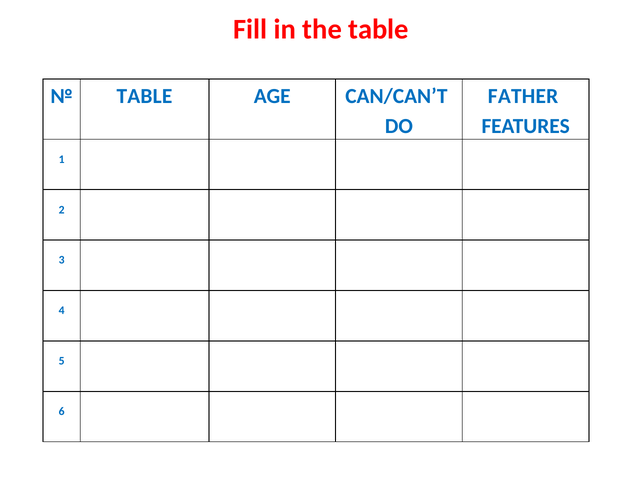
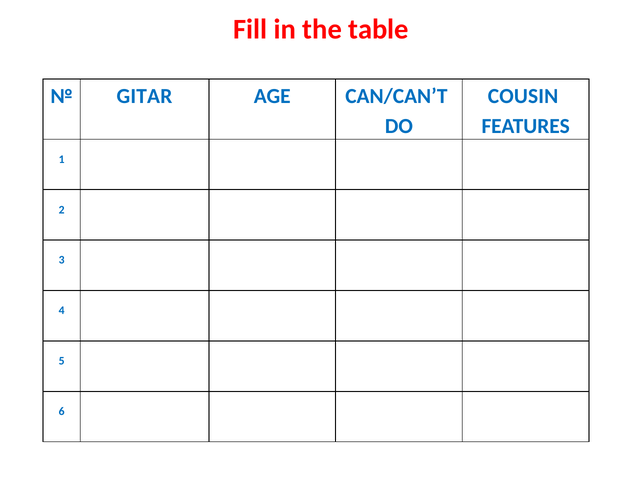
TABLE at (144, 96): TABLE -> GITAR
FATHER: FATHER -> COUSIN
